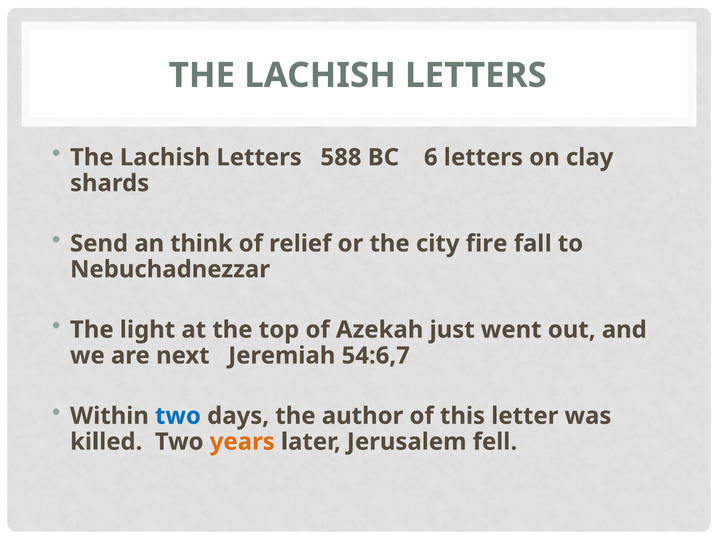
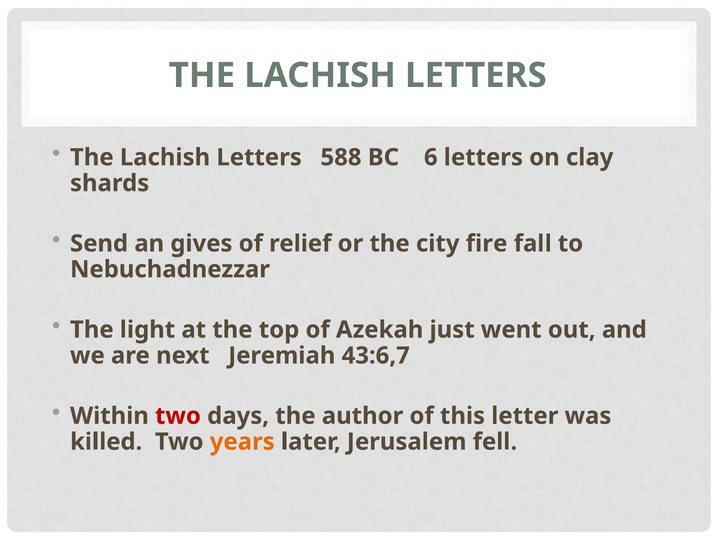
think: think -> gives
54:6,7: 54:6,7 -> 43:6,7
two at (178, 416) colour: blue -> red
